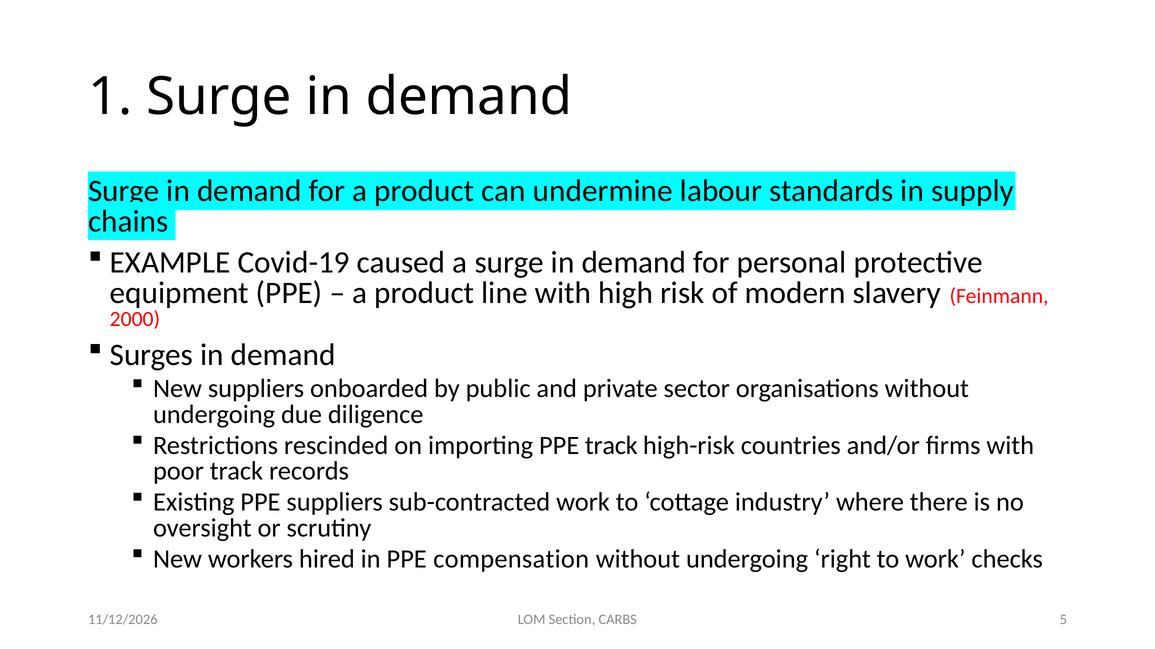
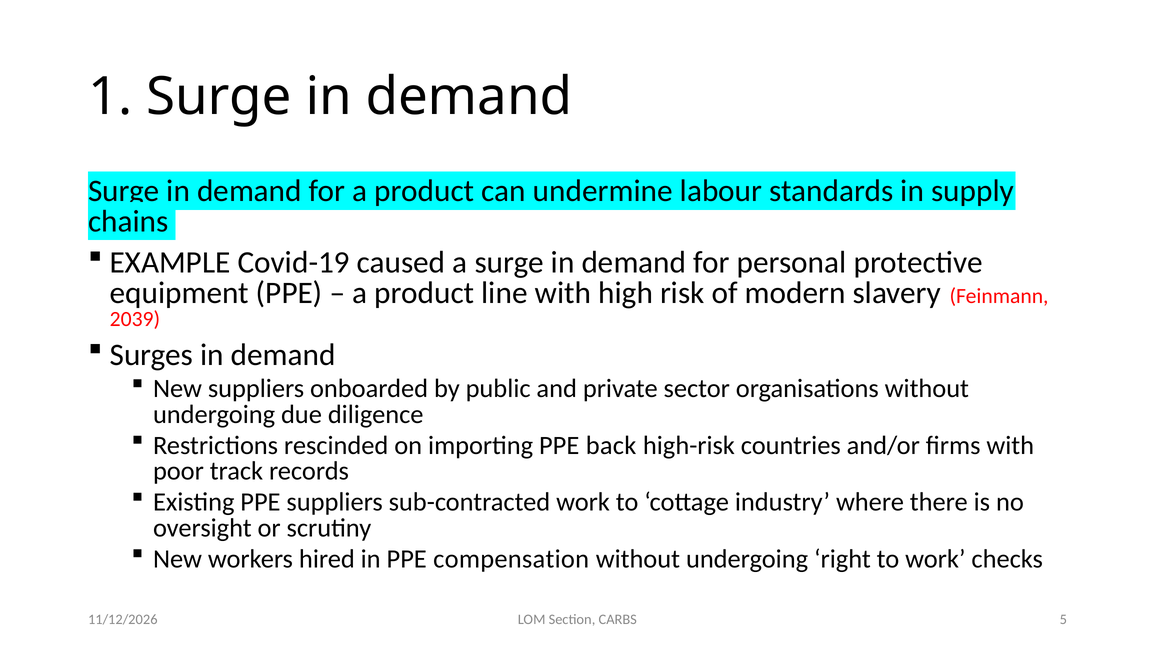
2000: 2000 -> 2039
PPE track: track -> back
